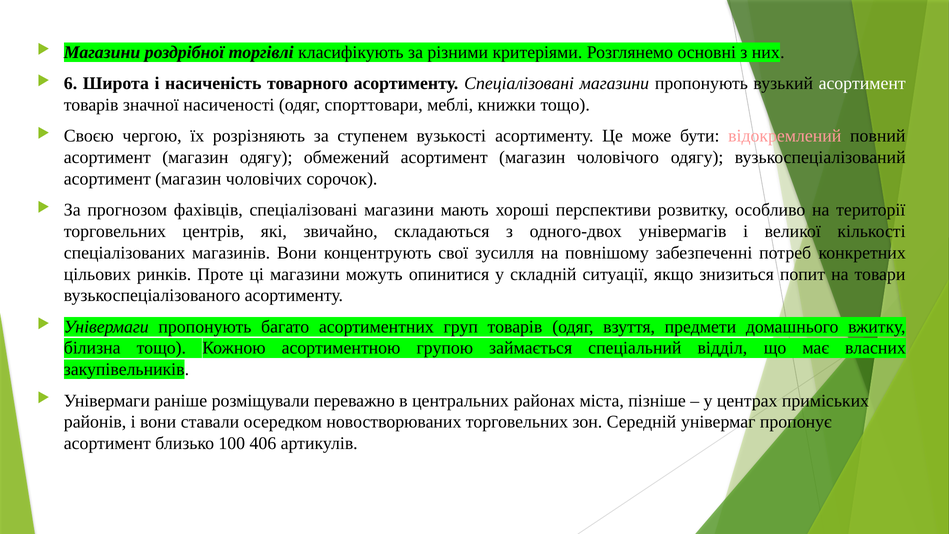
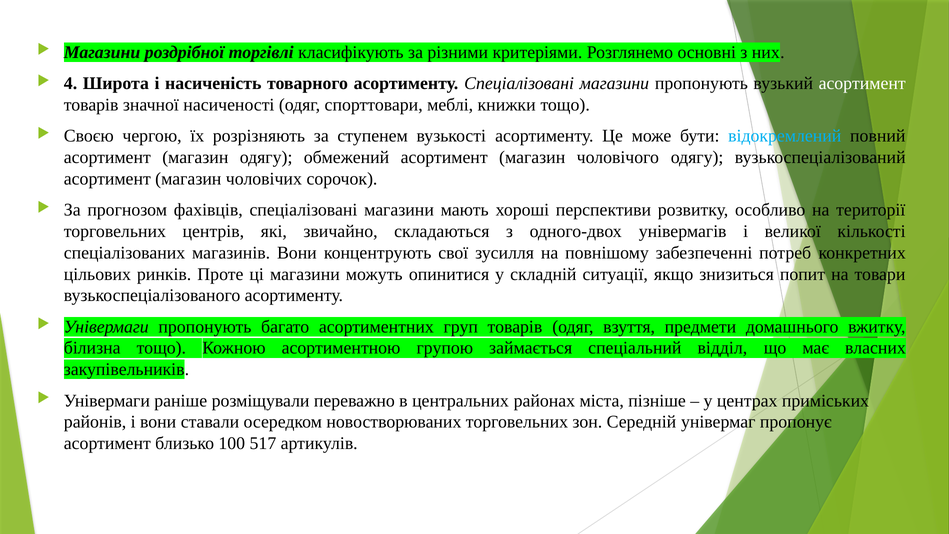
6: 6 -> 4
відокремлений colour: pink -> light blue
406: 406 -> 517
